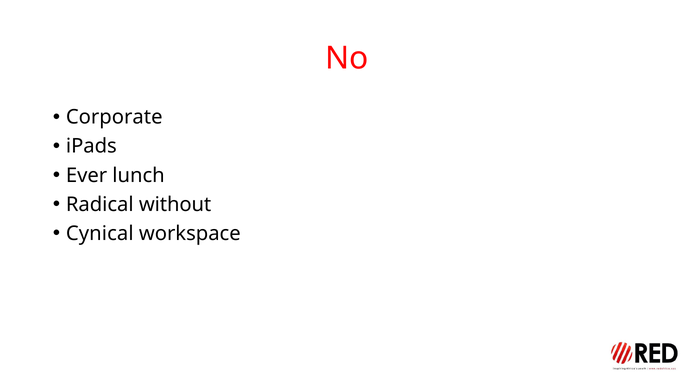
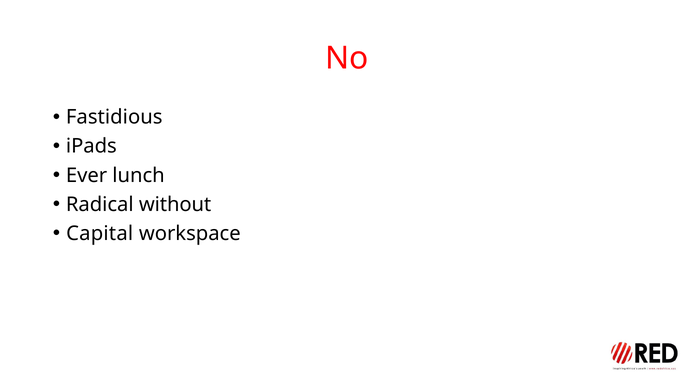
Corporate: Corporate -> Fastidious
Cynical: Cynical -> Capital
